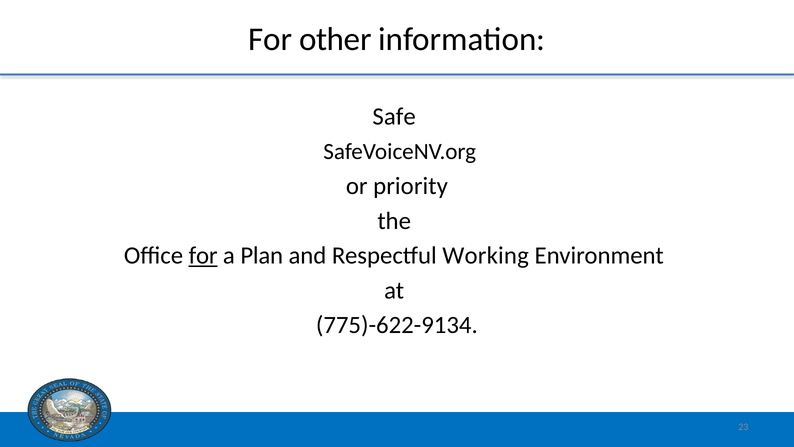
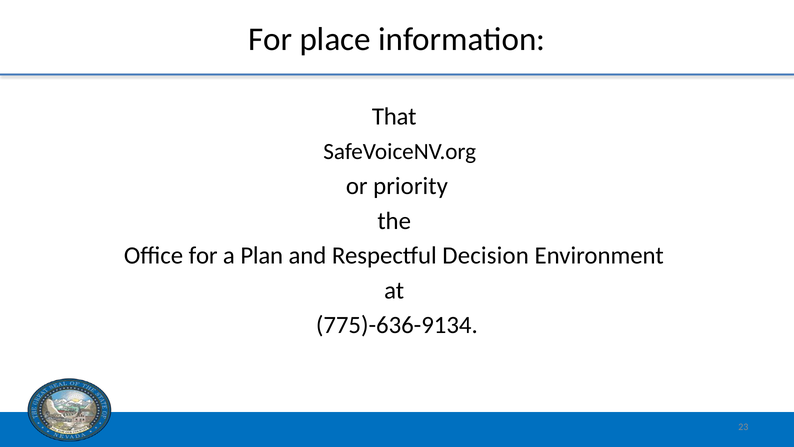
other: other -> place
Safe: Safe -> That
for at (203, 255) underline: present -> none
Working: Working -> Decision
775)-622-9134: 775)-622-9134 -> 775)-636-9134
